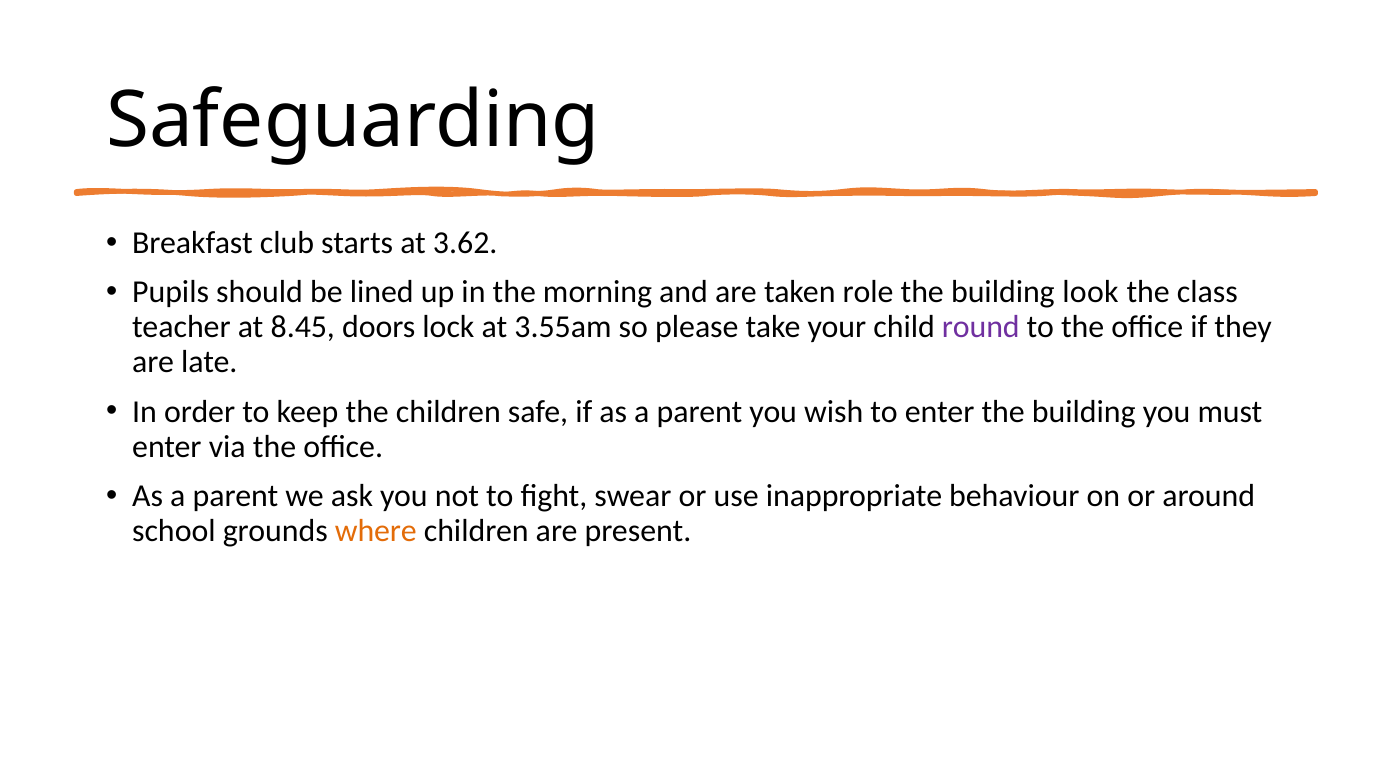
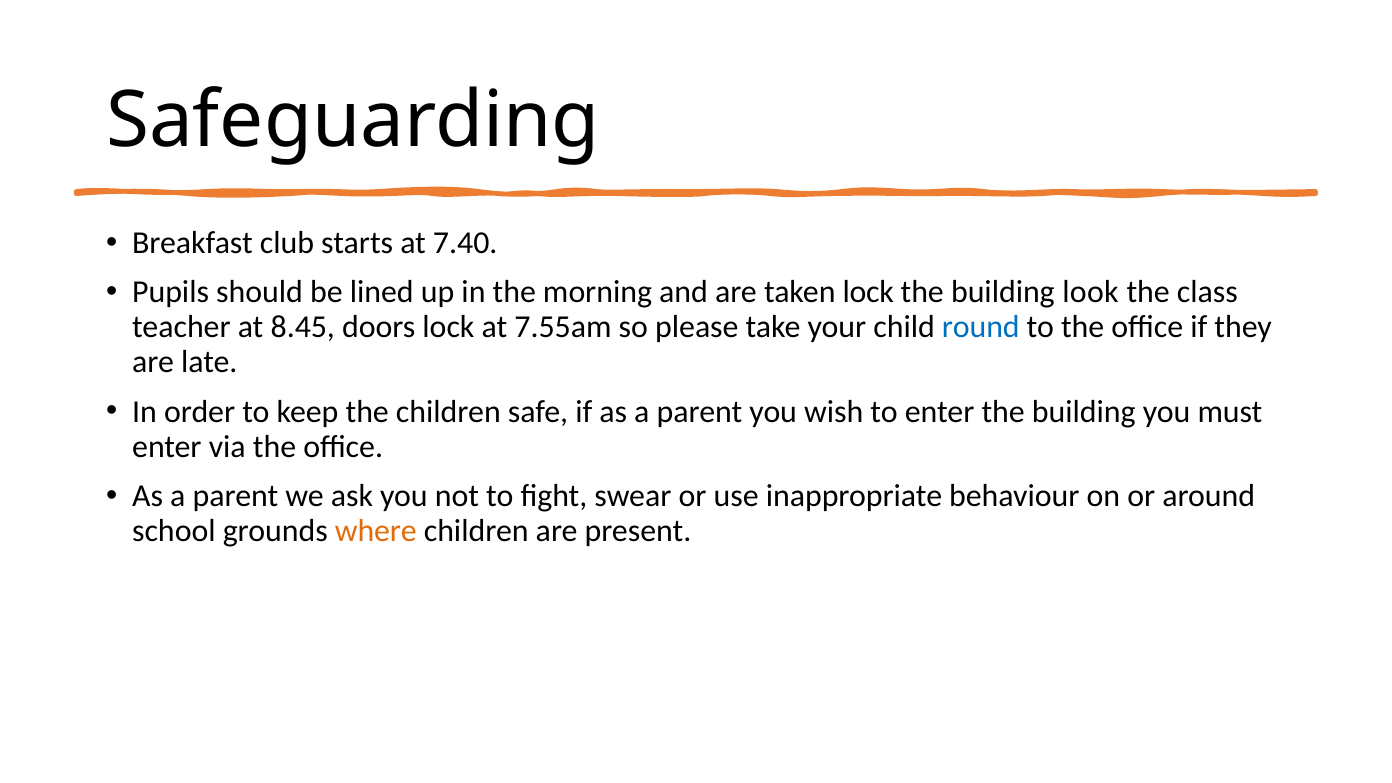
3.62: 3.62 -> 7.40
taken role: role -> lock
3.55am: 3.55am -> 7.55am
round colour: purple -> blue
